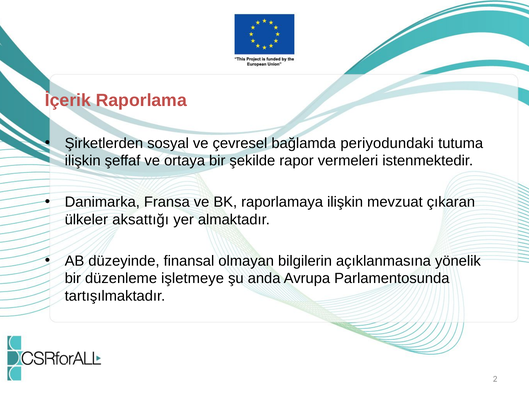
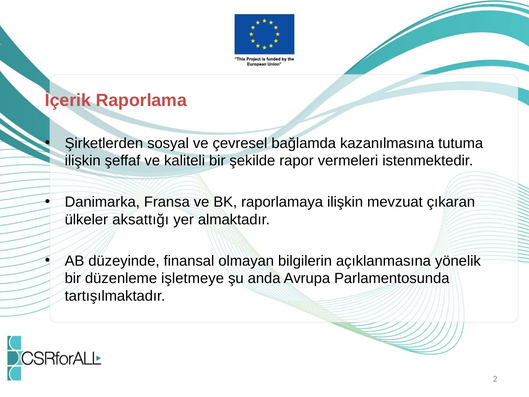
periyodundaki: periyodundaki -> kazanılmasına
ortaya: ortaya -> kaliteli
